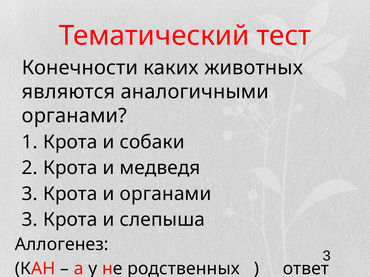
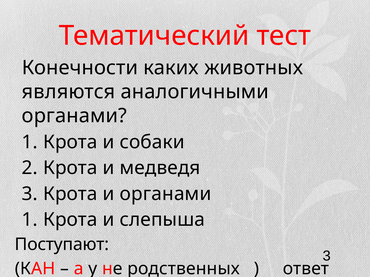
3 at (30, 220): 3 -> 1
Аллогенез: Аллогенез -> Поступают
